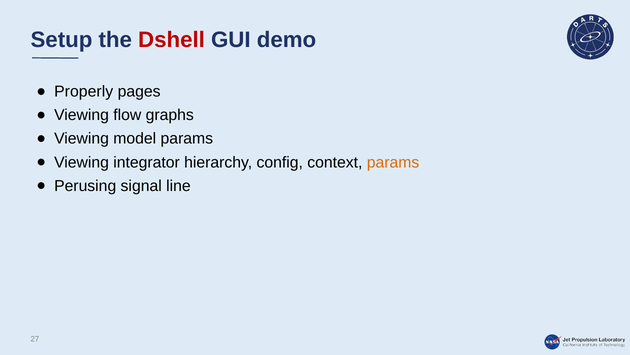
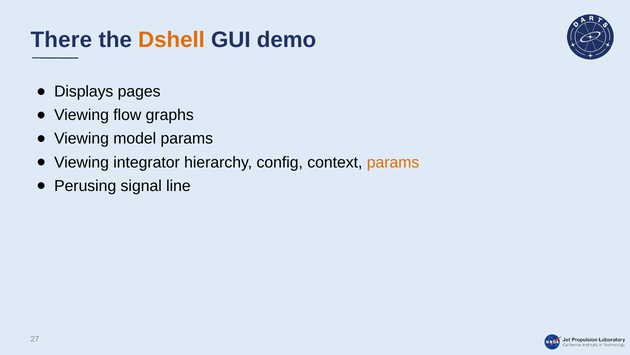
Setup: Setup -> There
Dshell colour: red -> orange
Properly: Properly -> Displays
